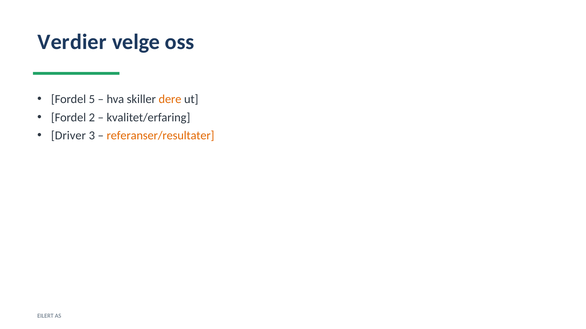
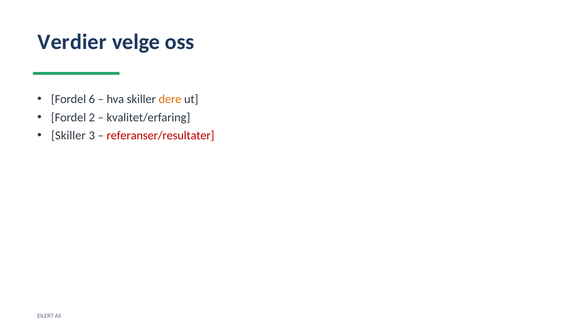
5: 5 -> 6
Driver at (68, 136): Driver -> Skiller
referanser/resultater colour: orange -> red
